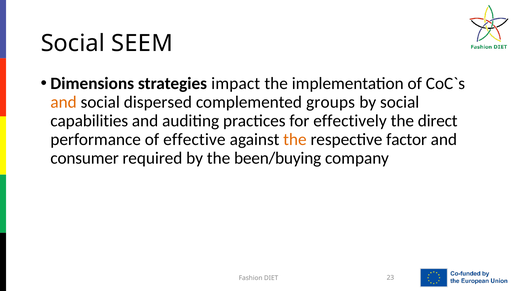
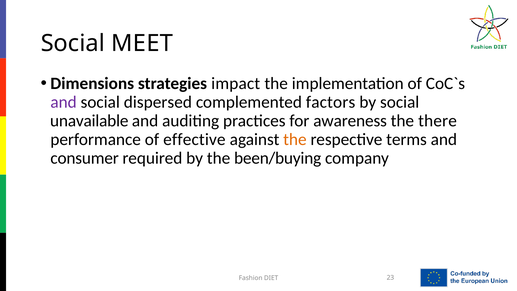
SEEM: SEEM -> MEET
and at (64, 102) colour: orange -> purple
groups: groups -> factors
capabilities: capabilities -> unavailable
effectively: effectively -> awareness
direct: direct -> there
factor: factor -> terms
